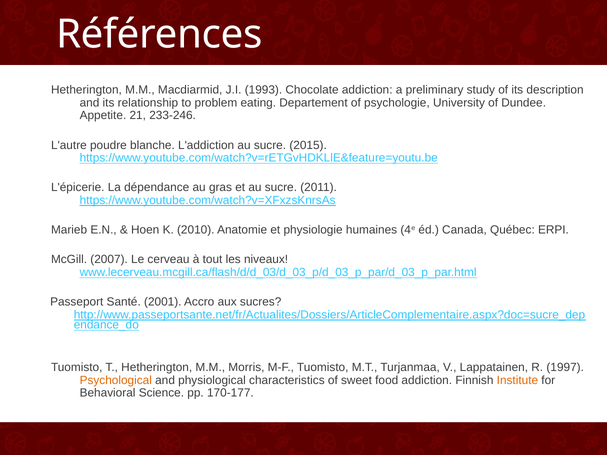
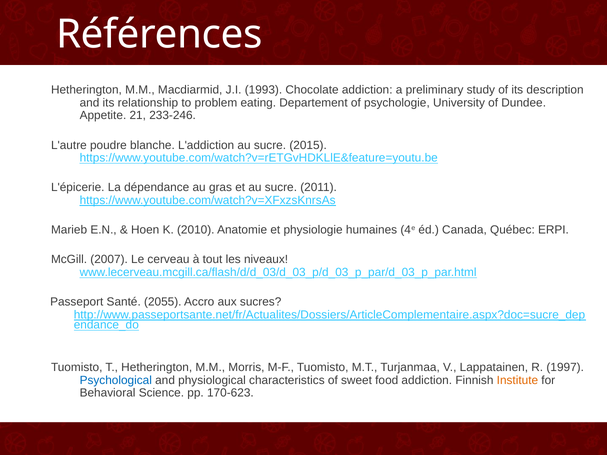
2001: 2001 -> 2055
Psychological colour: orange -> blue
170-177: 170-177 -> 170-623
